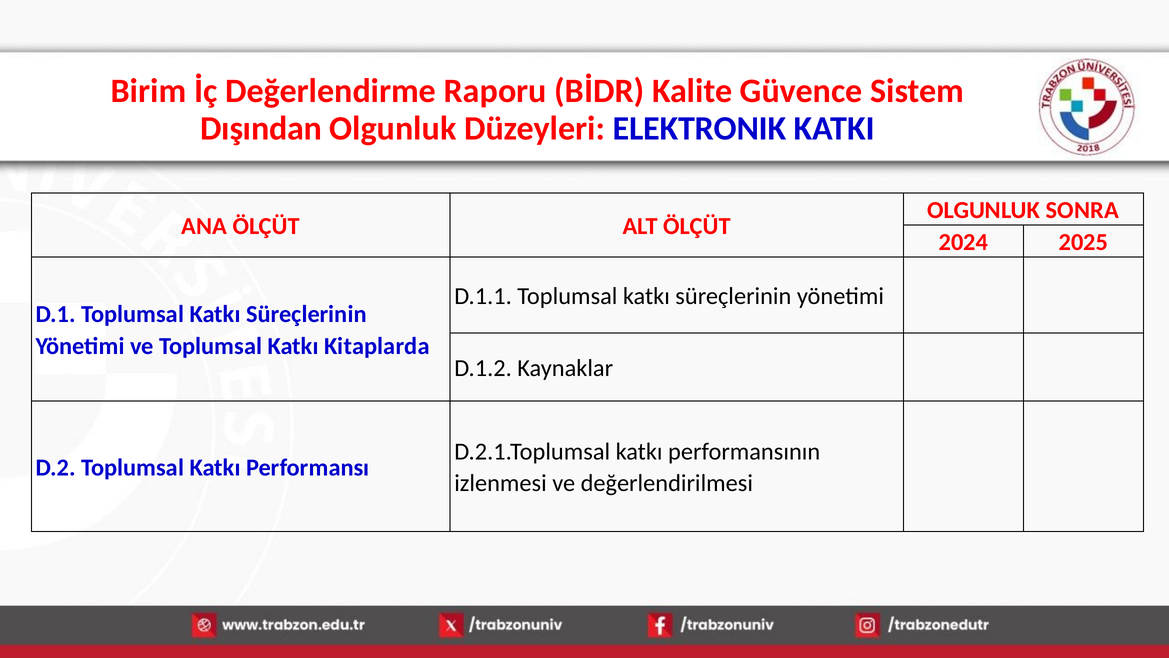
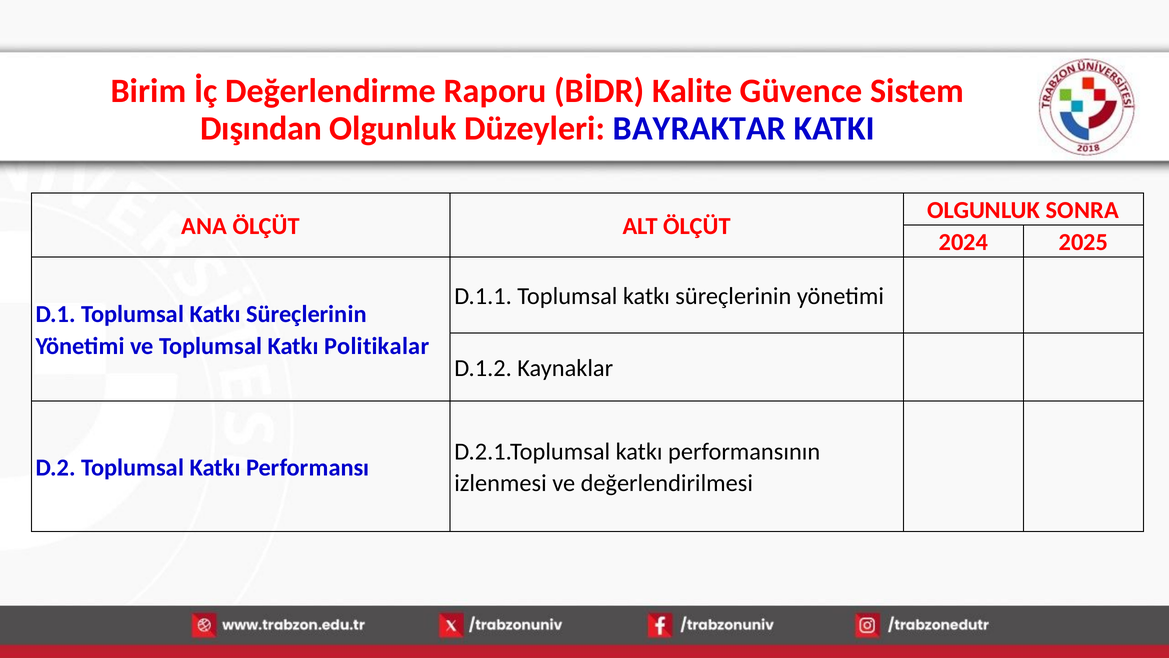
ELEKTRONIK: ELEKTRONIK -> BAYRAKTAR
Kitaplarda: Kitaplarda -> Politikalar
